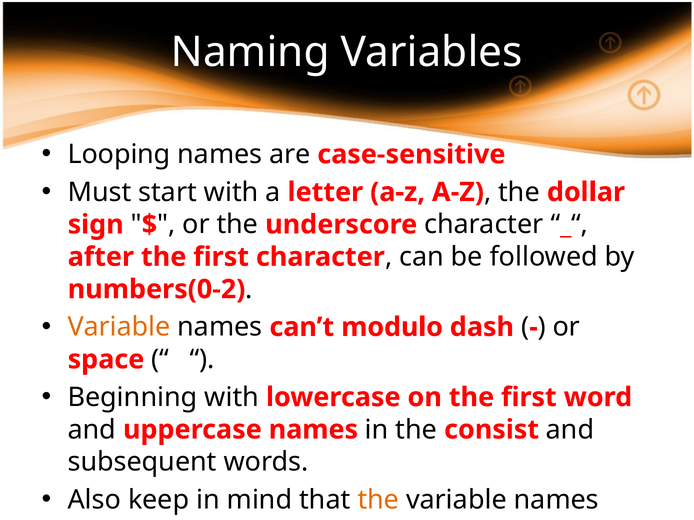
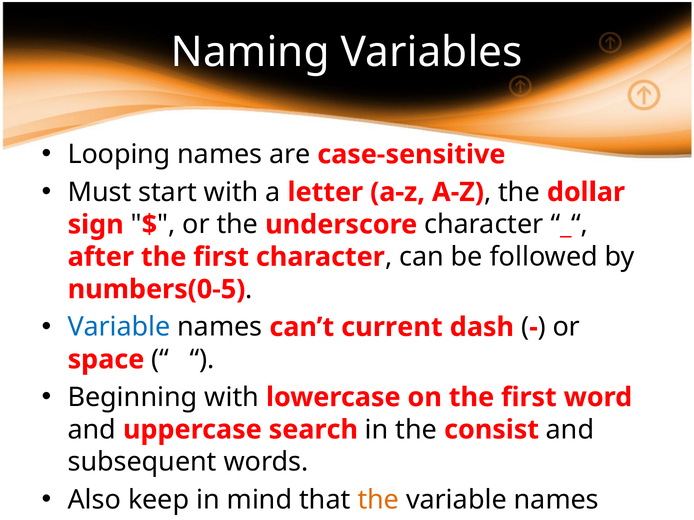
numbers(0-2: numbers(0-2 -> numbers(0-5
Variable at (119, 327) colour: orange -> blue
modulo: modulo -> current
uppercase names: names -> search
